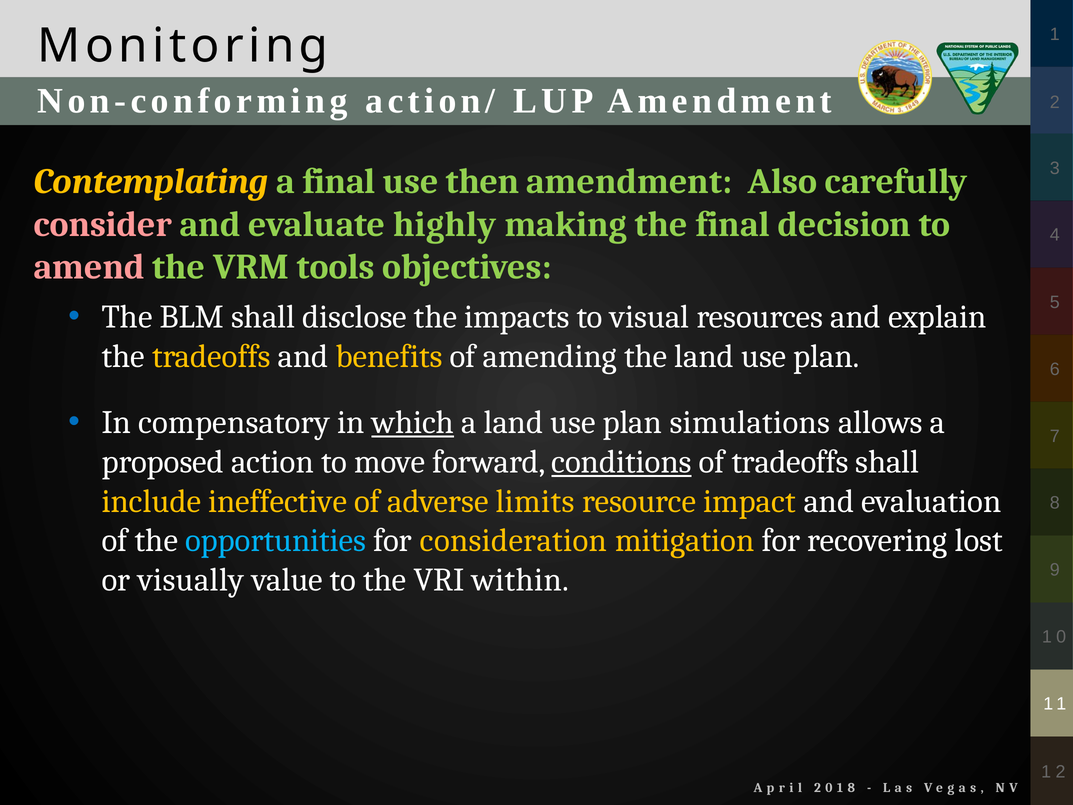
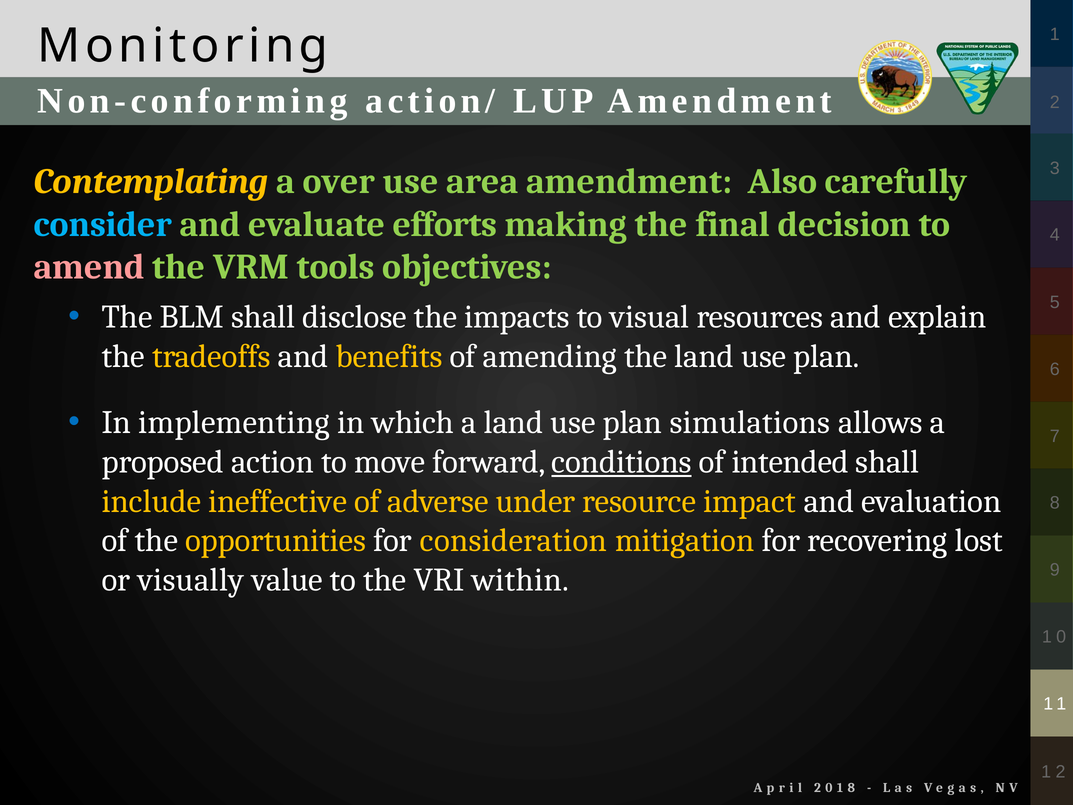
a final: final -> over
then: then -> area
consider colour: pink -> light blue
highly: highly -> efforts
compensatory: compensatory -> implementing
which underline: present -> none
of tradeoffs: tradeoffs -> intended
limits: limits -> under
opportunities colour: light blue -> yellow
